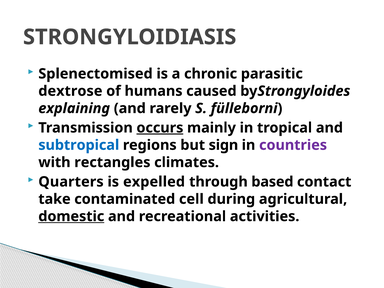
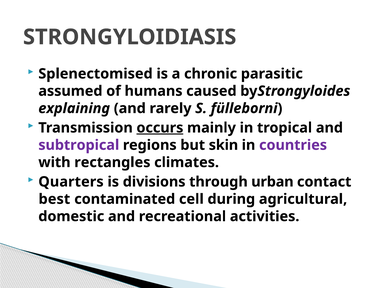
dextrose: dextrose -> assumed
subtropical colour: blue -> purple
sign: sign -> skin
expelled: expelled -> divisions
based: based -> urban
take: take -> best
domestic underline: present -> none
